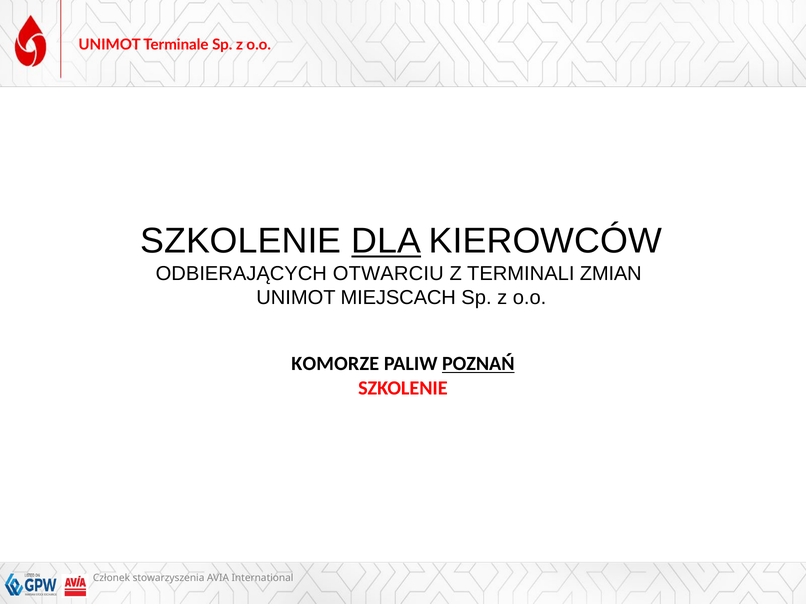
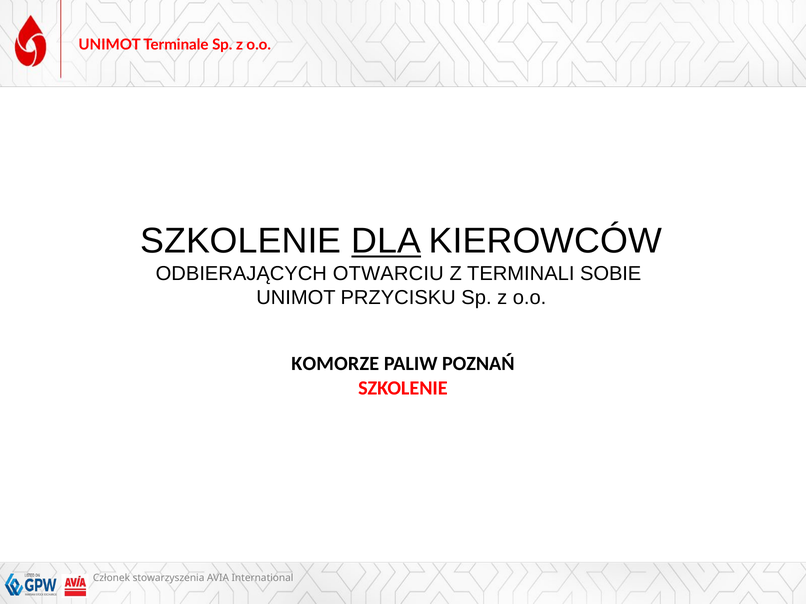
ZMIAN: ZMIAN -> SOBIE
MIEJSCACH: MIEJSCACH -> PRZYCISKU
POZNAŃ underline: present -> none
